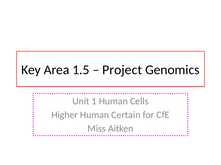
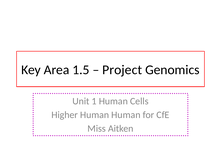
Human Certain: Certain -> Human
